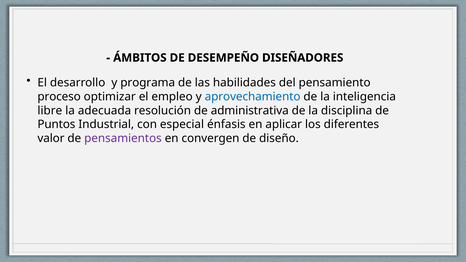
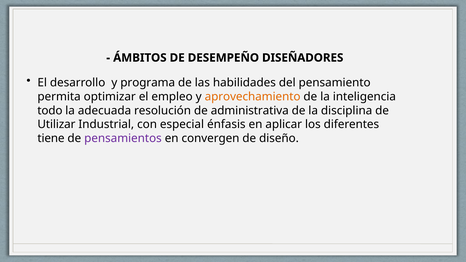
proceso: proceso -> permita
aprovechamiento colour: blue -> orange
libre: libre -> todo
Puntos: Puntos -> Utilizar
valor: valor -> tiene
